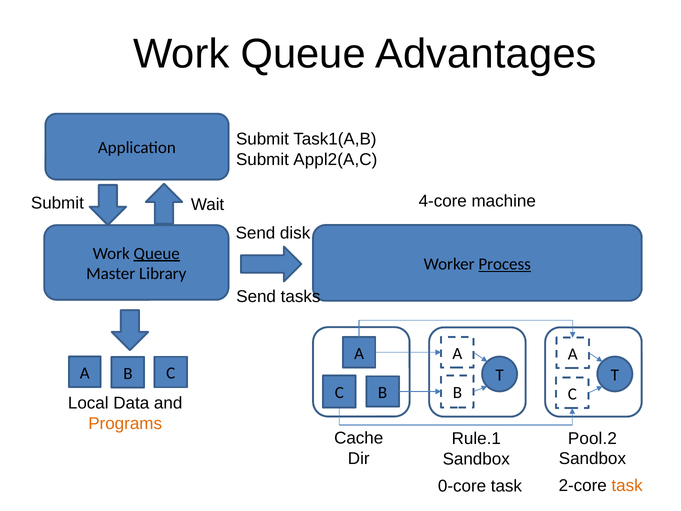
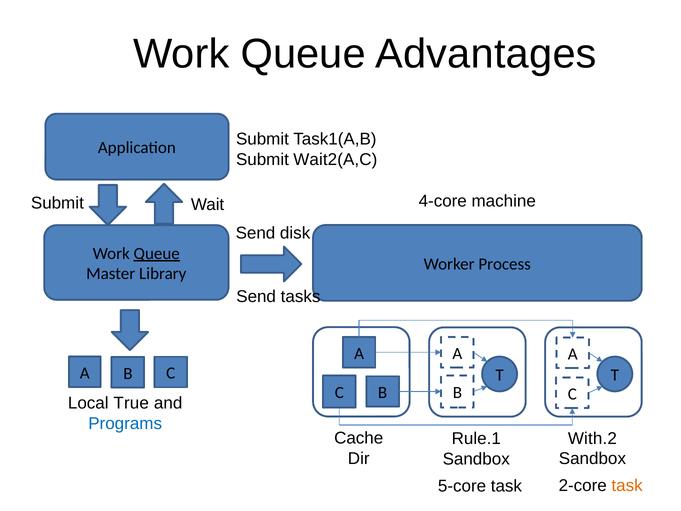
Appl2(A,C: Appl2(A,C -> Wait2(A,C
Process underline: present -> none
Data: Data -> True
Programs colour: orange -> blue
Pool.2: Pool.2 -> With.2
0-core: 0-core -> 5-core
